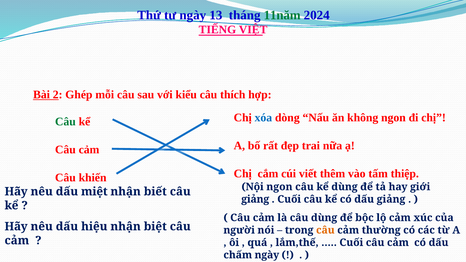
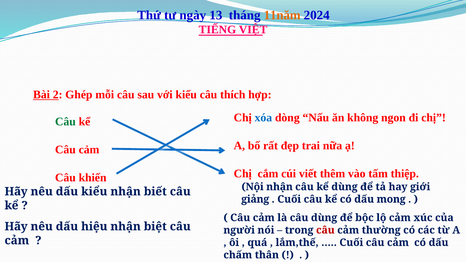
11năm colour: green -> orange
Nội ngon: ngon -> nhận
dấu miệt: miệt -> kiểu
dấu giảng: giảng -> mong
câu at (325, 230) colour: orange -> red
chấm ngày: ngày -> thân
